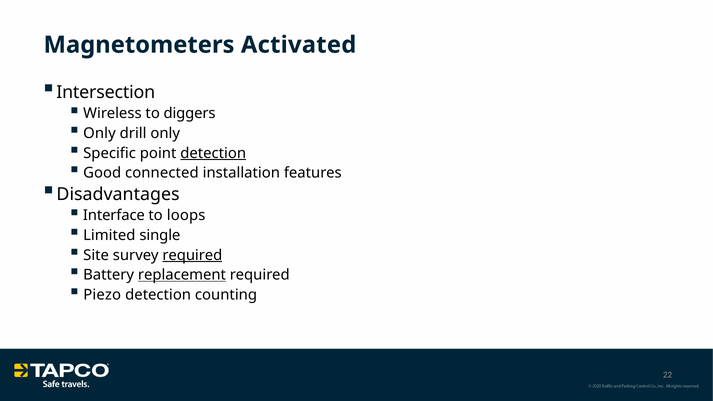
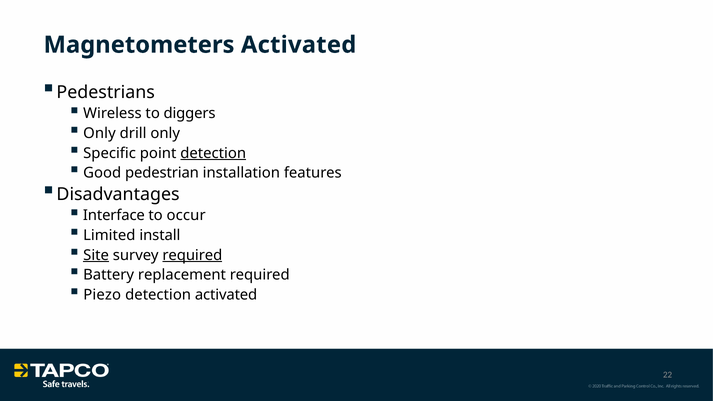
Intersection: Intersection -> Pedestrians
connected: connected -> pedestrian
loops: loops -> occur
single: single -> install
Site underline: none -> present
replacement underline: present -> none
detection counting: counting -> activated
